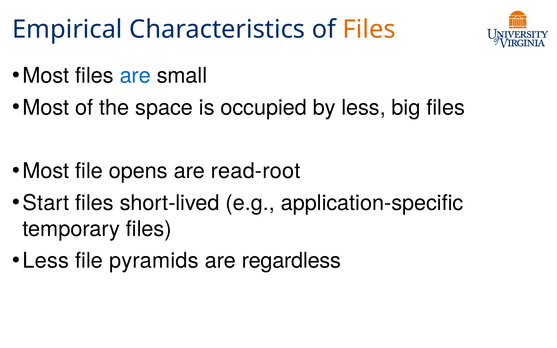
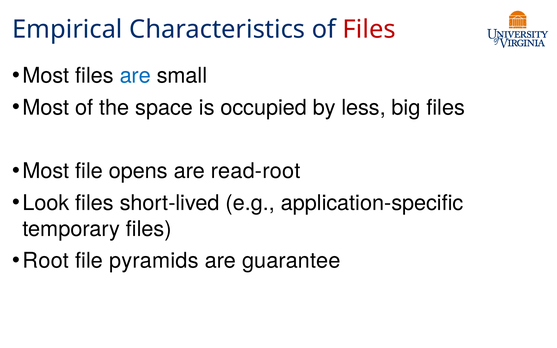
Files at (369, 29) colour: orange -> red
Start: Start -> Look
Less at (46, 261): Less -> Root
regardless: regardless -> guarantee
